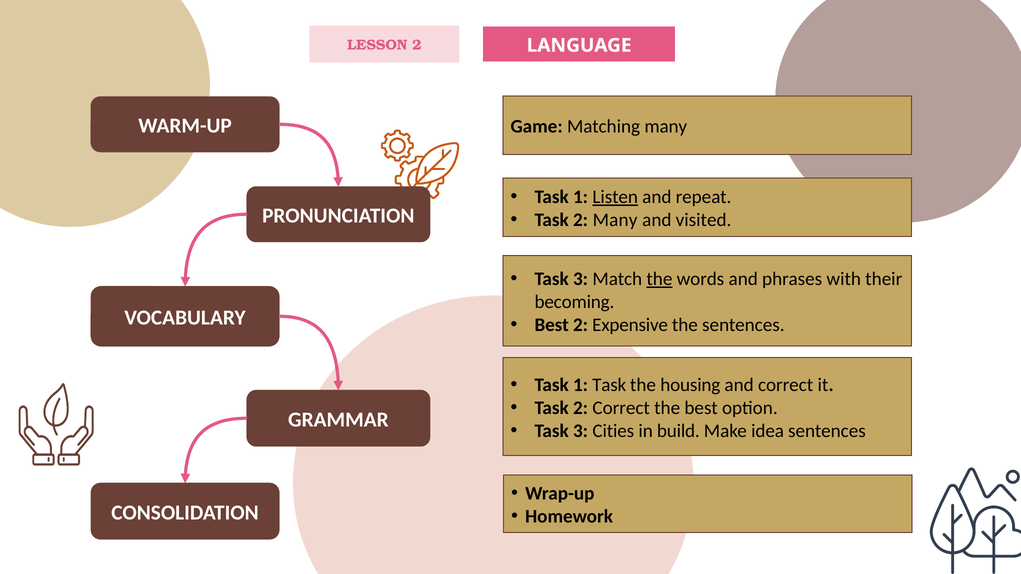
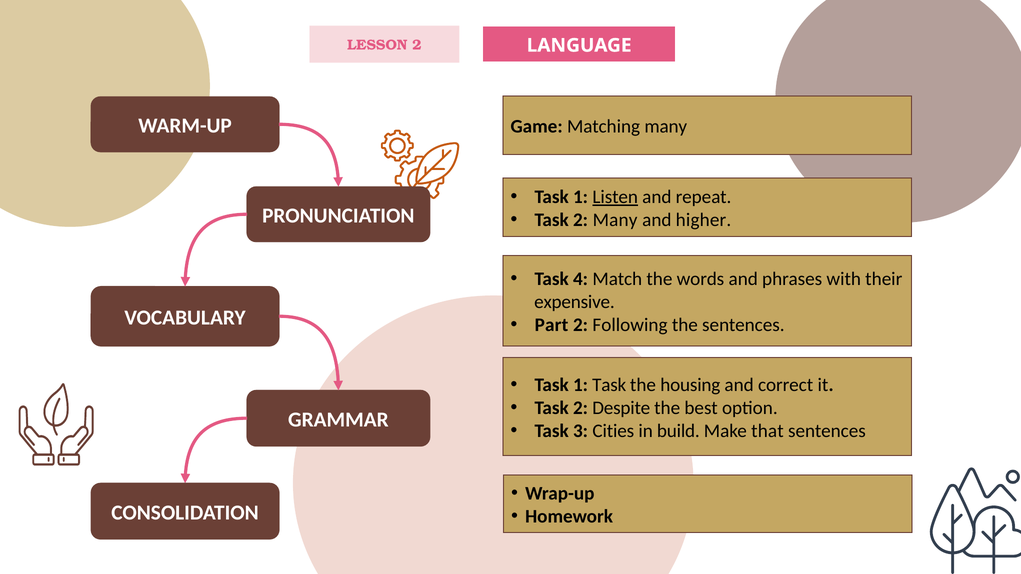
visited: visited -> higher
3 at (580, 279): 3 -> 4
the at (659, 279) underline: present -> none
becoming: becoming -> expensive
Best at (552, 325): Best -> Part
Expensive: Expensive -> Following
2 Correct: Correct -> Despite
idea: idea -> that
